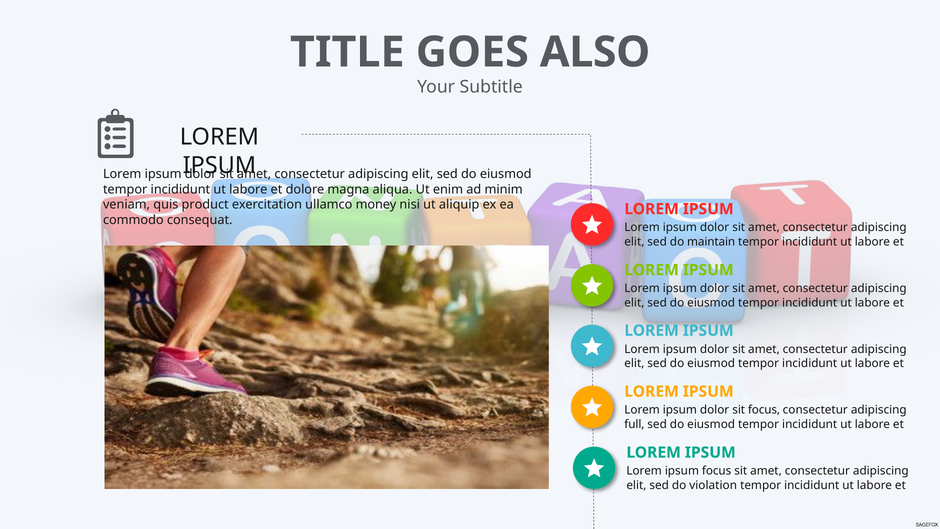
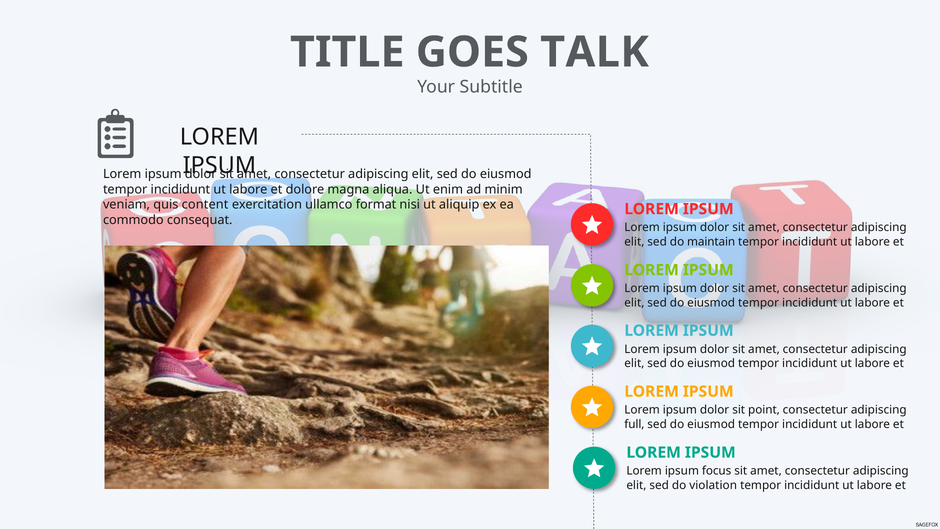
ALSO: ALSO -> TALK
product: product -> content
money: money -> format
sit focus: focus -> point
